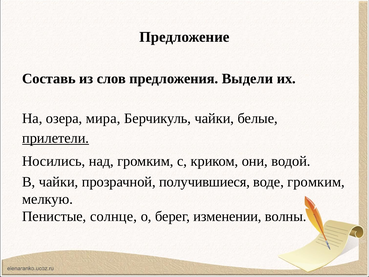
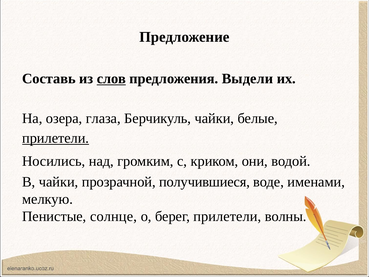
слов underline: none -> present
мира: мира -> глаза
воде громким: громким -> именами
берег изменении: изменении -> прилетели
